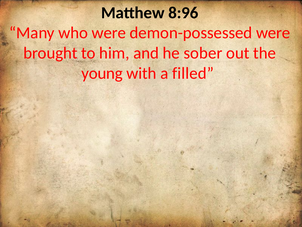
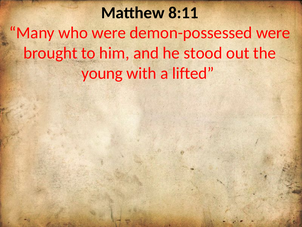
8:96: 8:96 -> 8:11
sober: sober -> stood
filled: filled -> lifted
